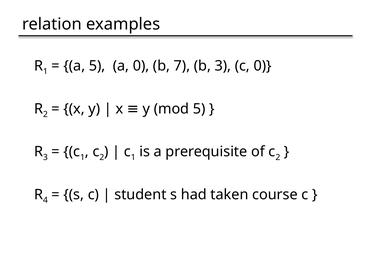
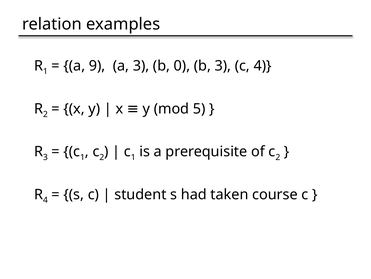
a 5: 5 -> 9
a 0: 0 -> 3
7: 7 -> 0
c 0: 0 -> 4
